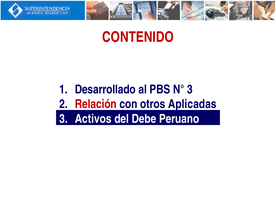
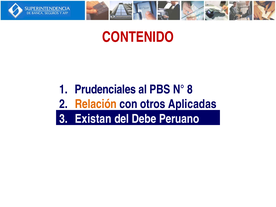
Desarrollado: Desarrollado -> Prudenciales
N° 3: 3 -> 8
Relación colour: red -> orange
Activos: Activos -> Existan
